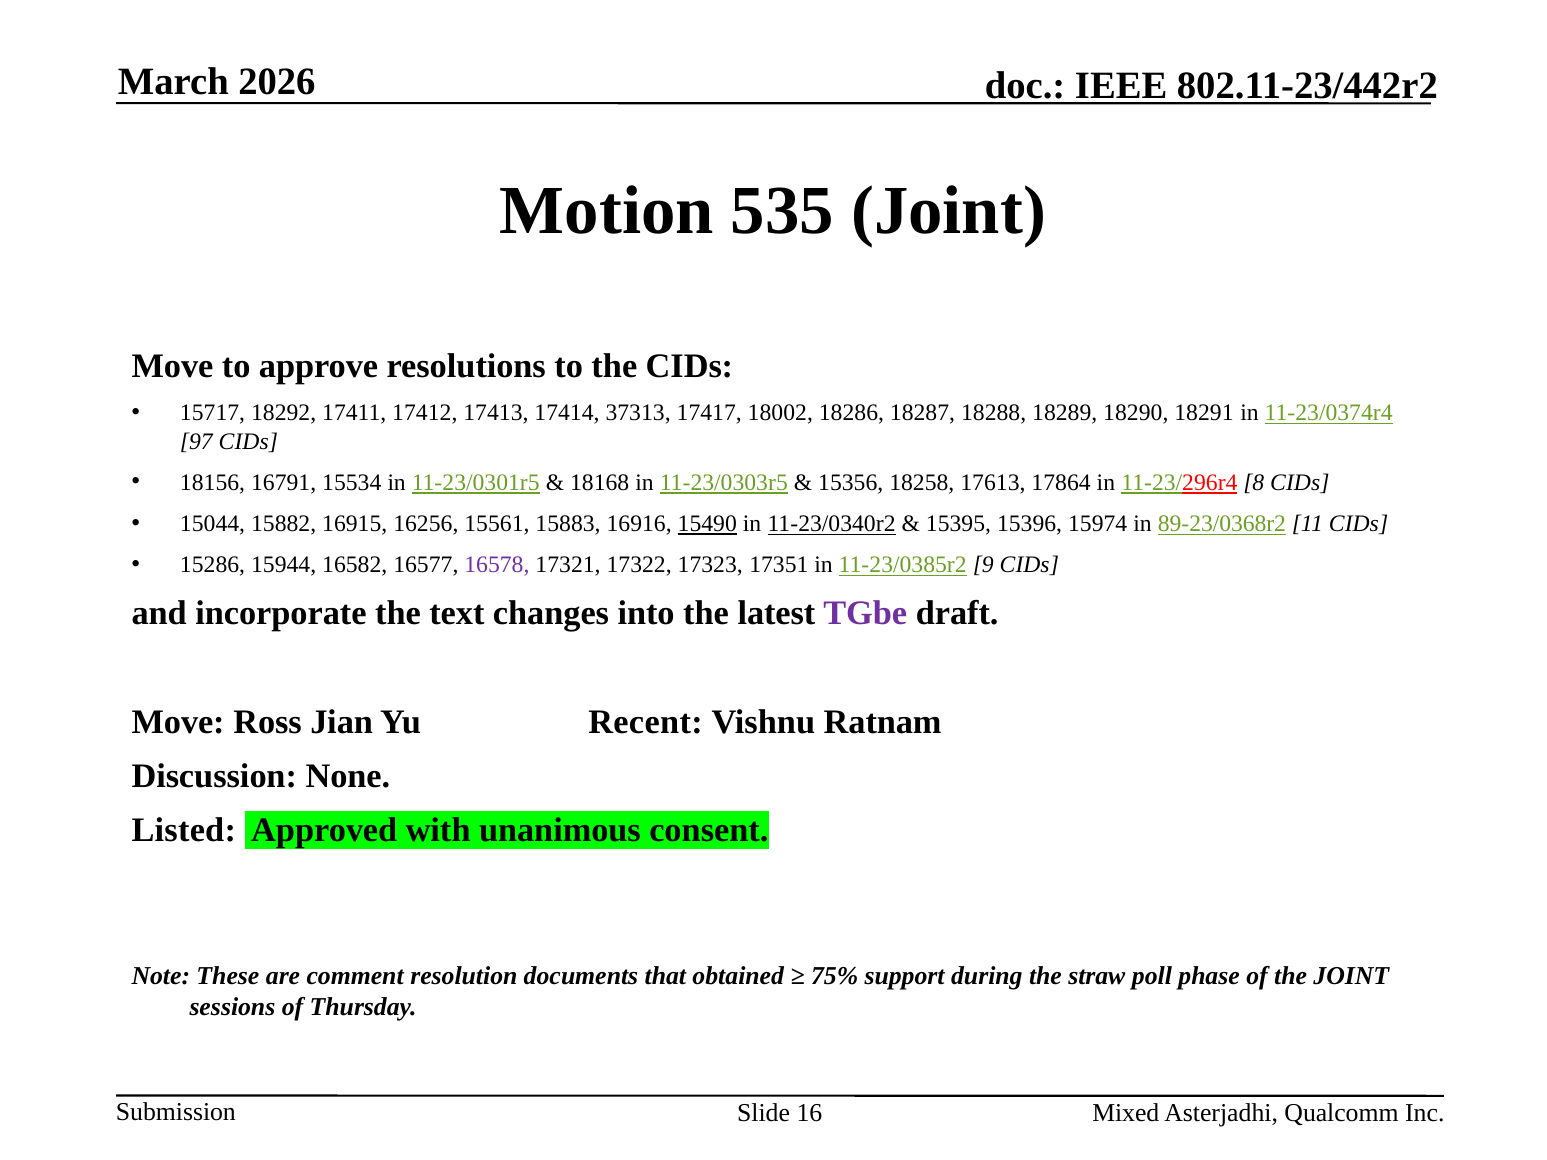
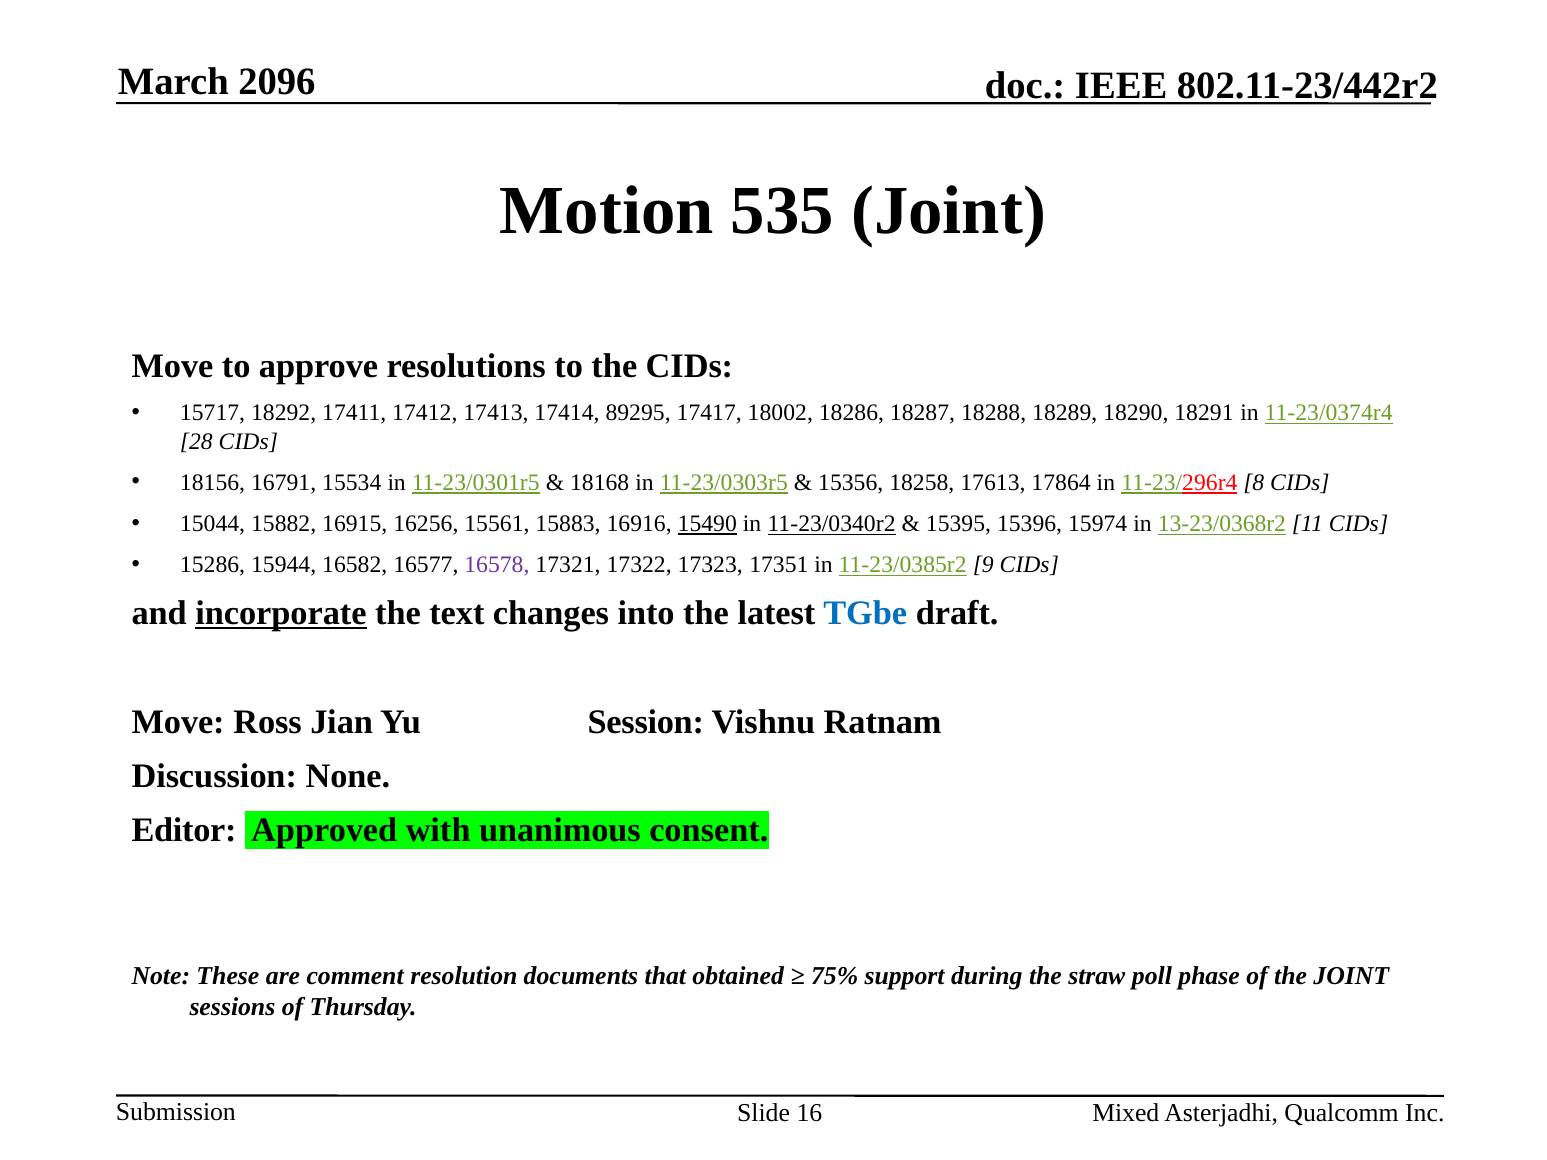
2026: 2026 -> 2096
37313: 37313 -> 89295
97: 97 -> 28
89-23/0368r2: 89-23/0368r2 -> 13-23/0368r2
incorporate underline: none -> present
TGbe colour: purple -> blue
Recent: Recent -> Session
Listed: Listed -> Editor
